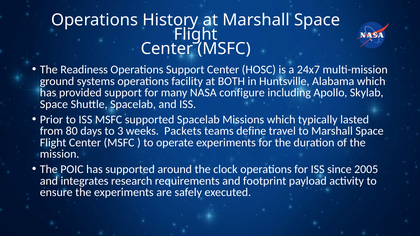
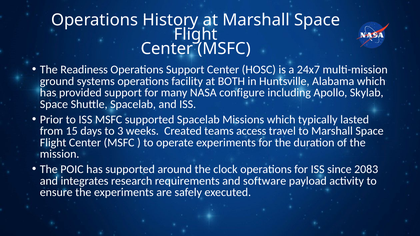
80: 80 -> 15
Packets: Packets -> Created
define: define -> access
2005: 2005 -> 2083
footprint: footprint -> software
